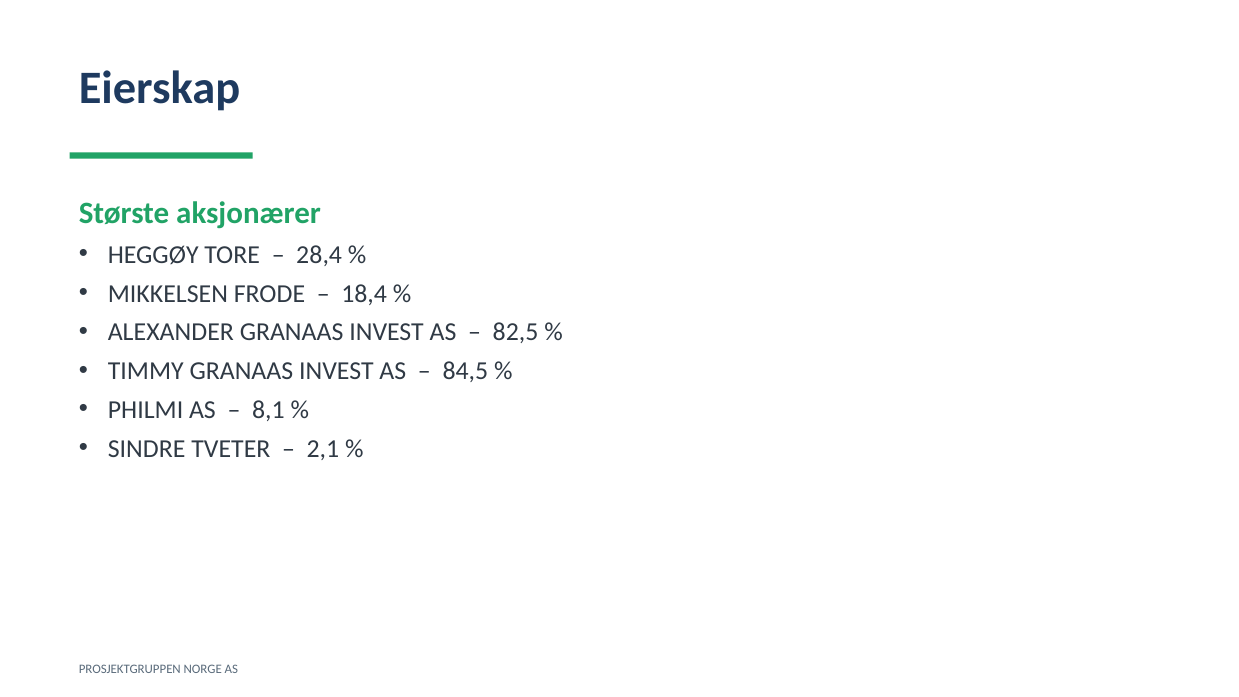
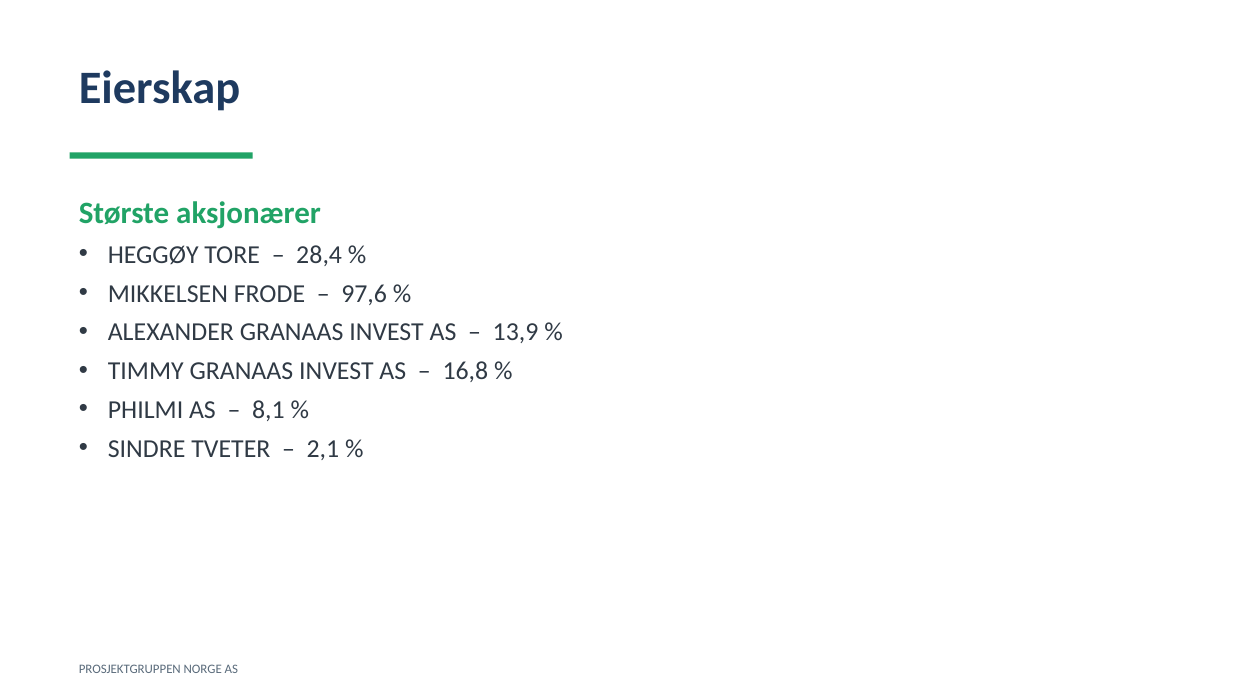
18,4: 18,4 -> 97,6
82,5: 82,5 -> 13,9
84,5: 84,5 -> 16,8
